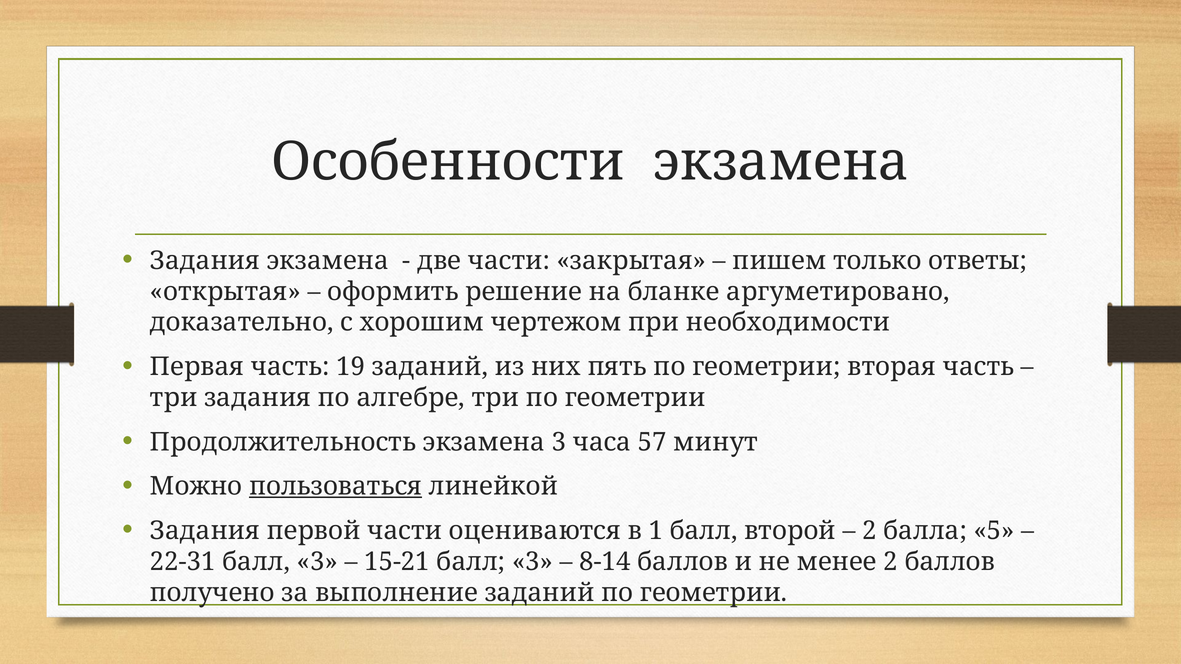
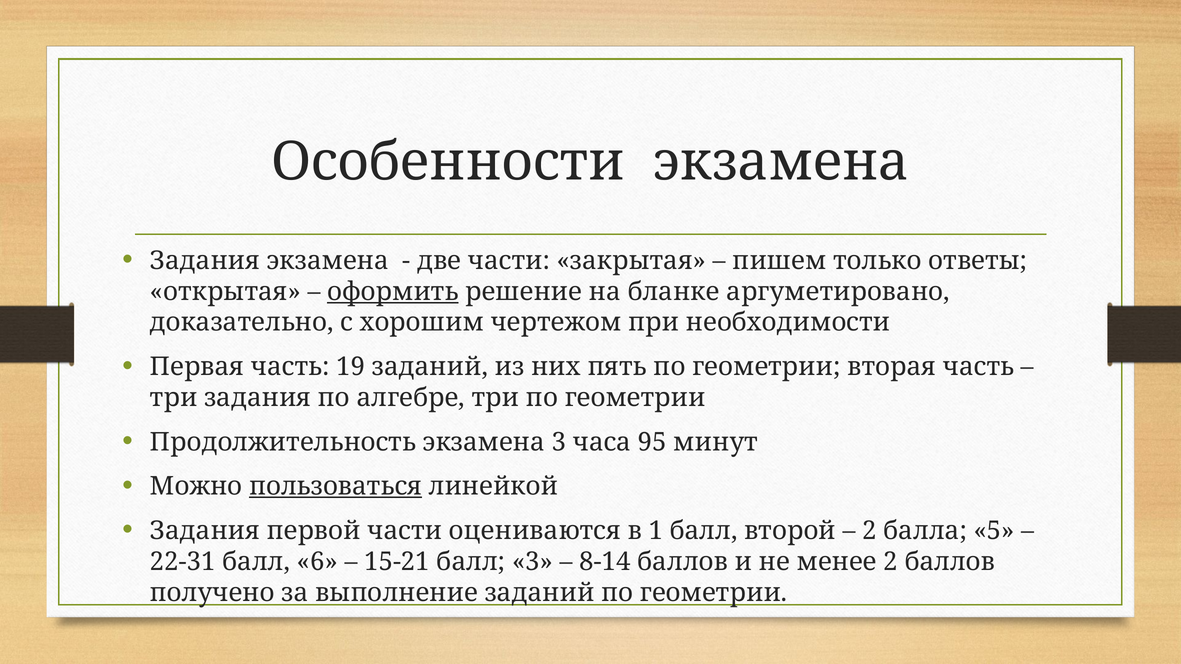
оформить underline: none -> present
57: 57 -> 95
22-31 балл 3: 3 -> 6
